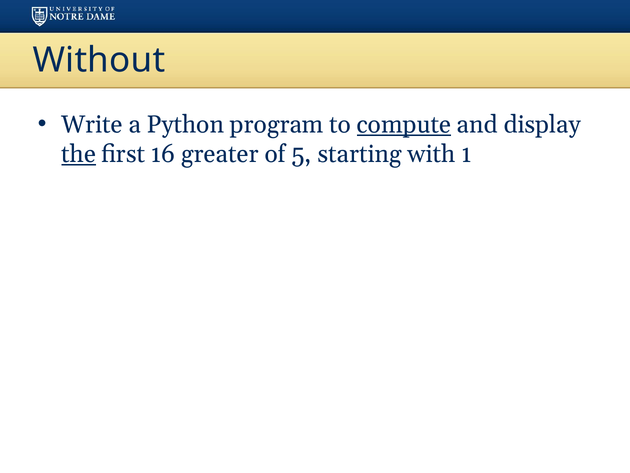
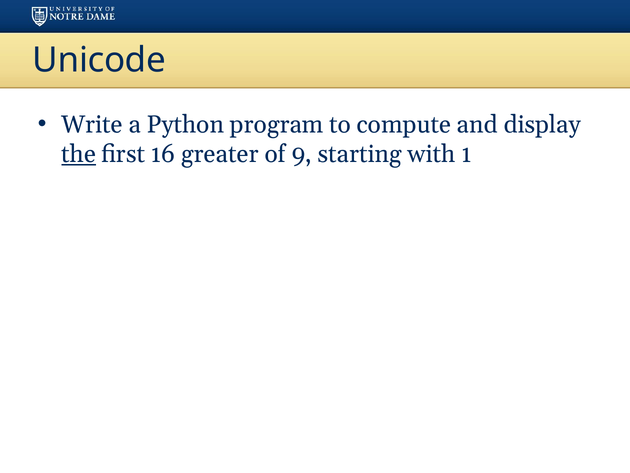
Without: Without -> Unicode
compute underline: present -> none
5: 5 -> 9
